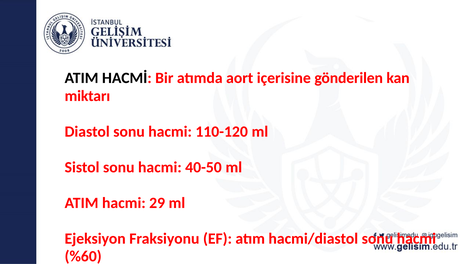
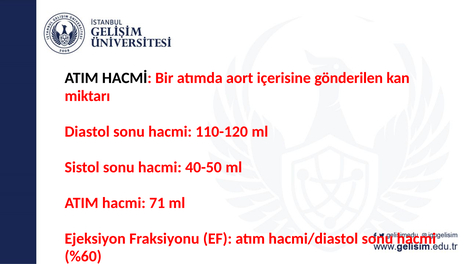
29: 29 -> 71
